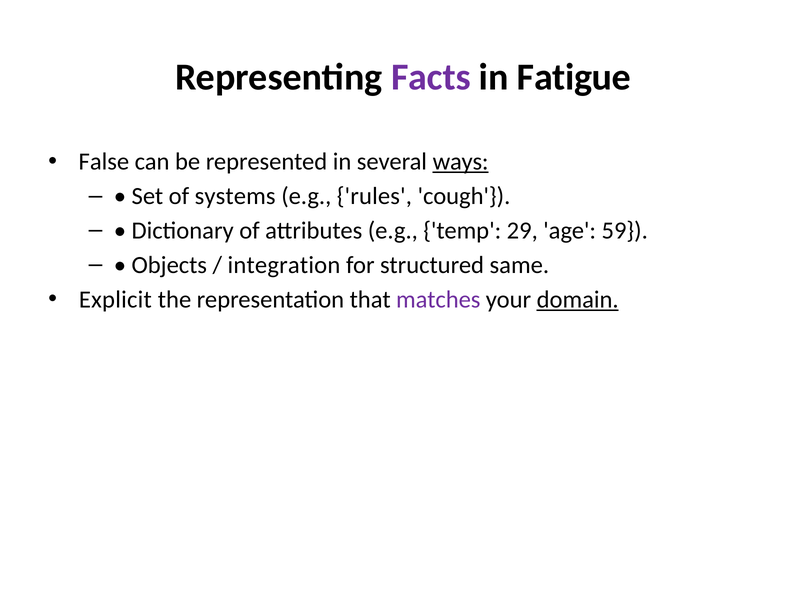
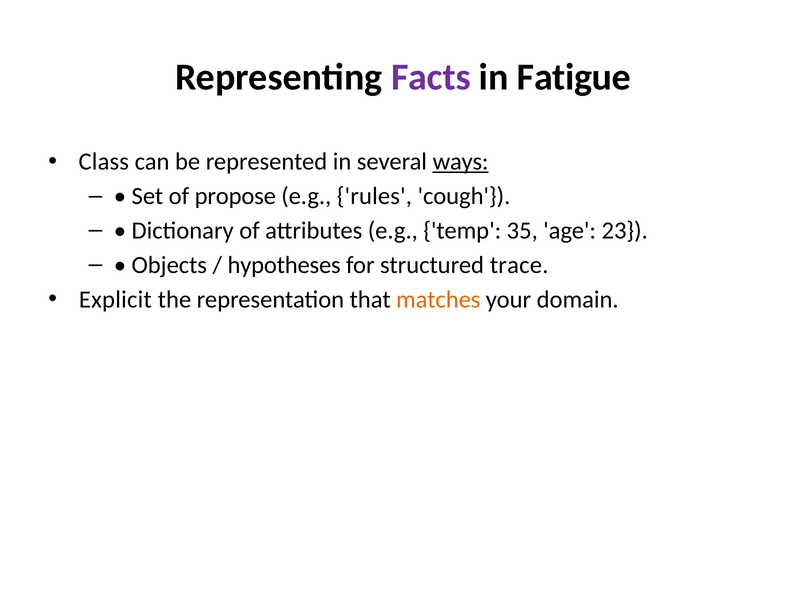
False: False -> Class
systems: systems -> propose
29: 29 -> 35
59: 59 -> 23
integration: integration -> hypotheses
same: same -> trace
matches colour: purple -> orange
domain underline: present -> none
